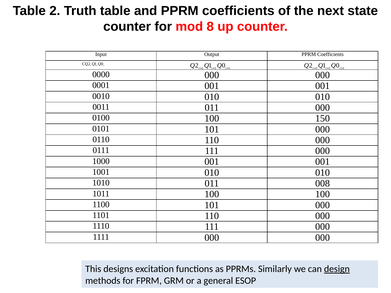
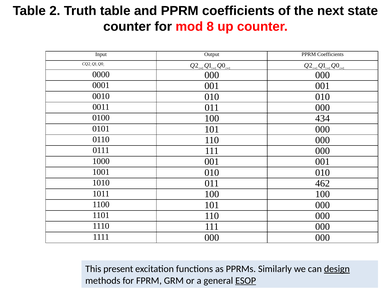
150: 150 -> 434
008: 008 -> 462
designs: designs -> present
ESOP underline: none -> present
